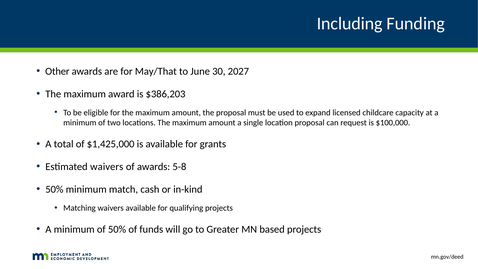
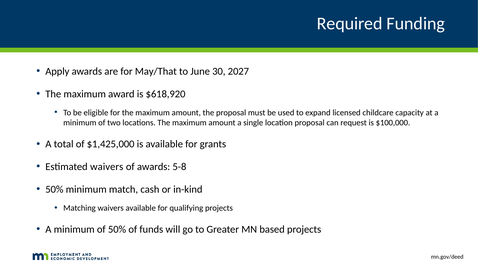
Including: Including -> Required
Other: Other -> Apply
$386,203: $386,203 -> $618,920
